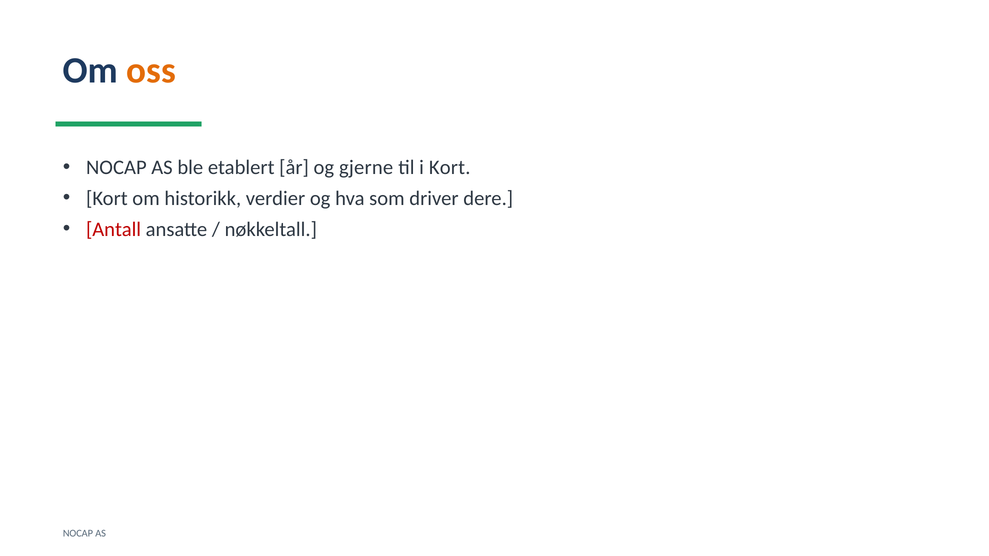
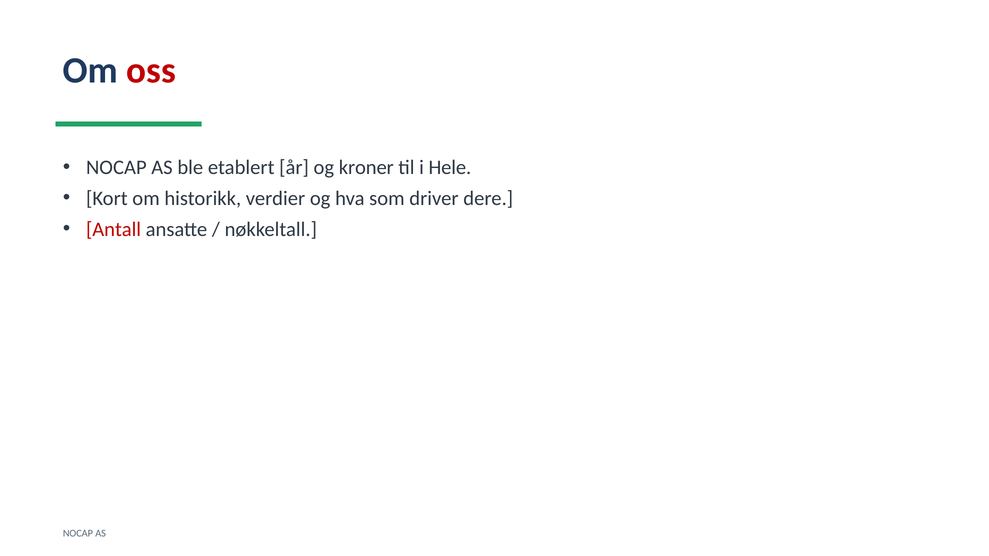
oss colour: orange -> red
gjerne: gjerne -> kroner
i Kort: Kort -> Hele
